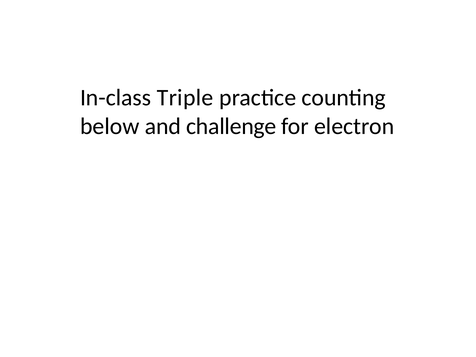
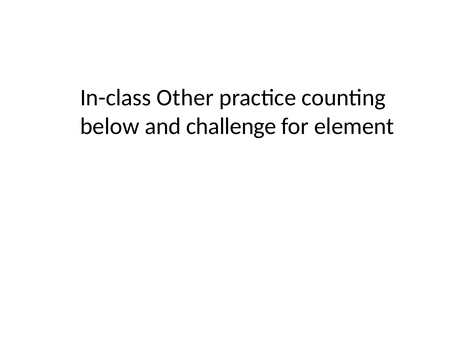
Triple: Triple -> Other
electron: electron -> element
